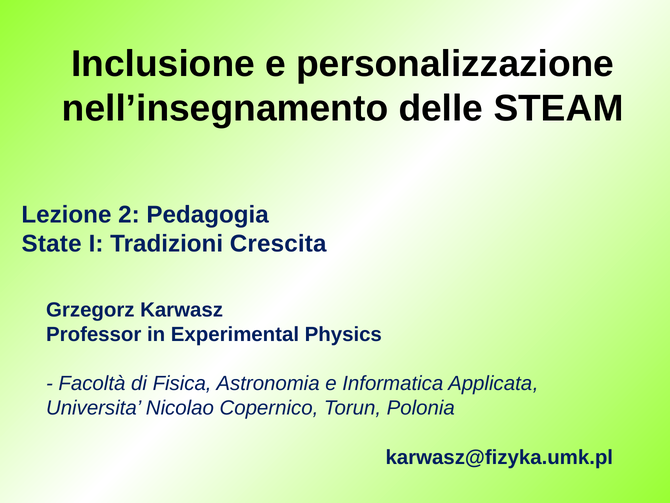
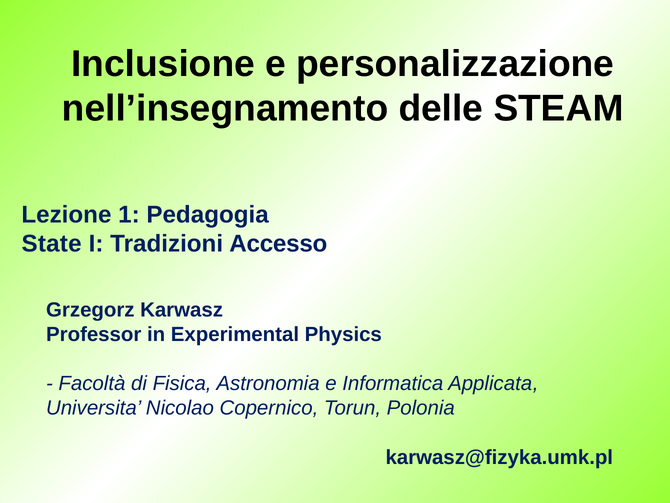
2: 2 -> 1
Crescita: Crescita -> Accesso
